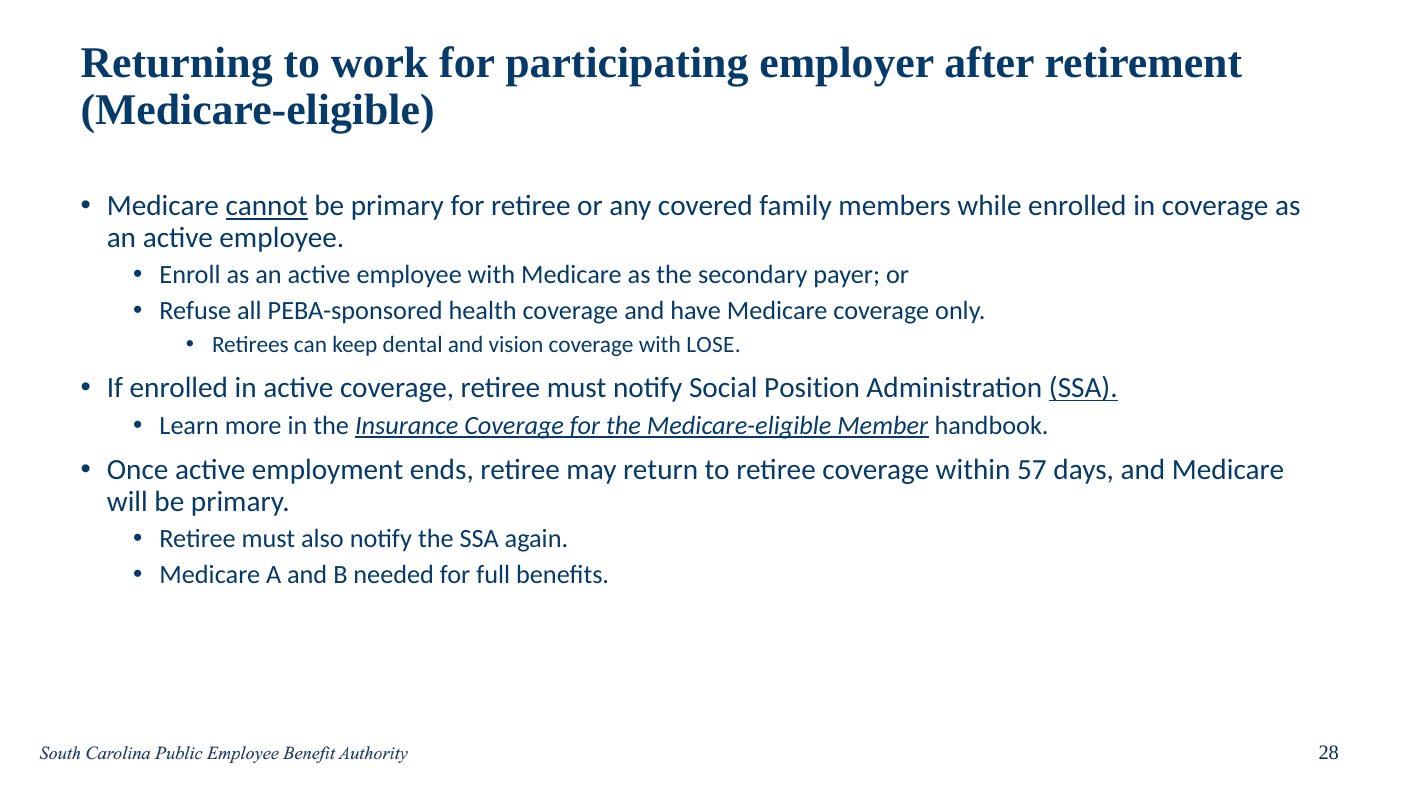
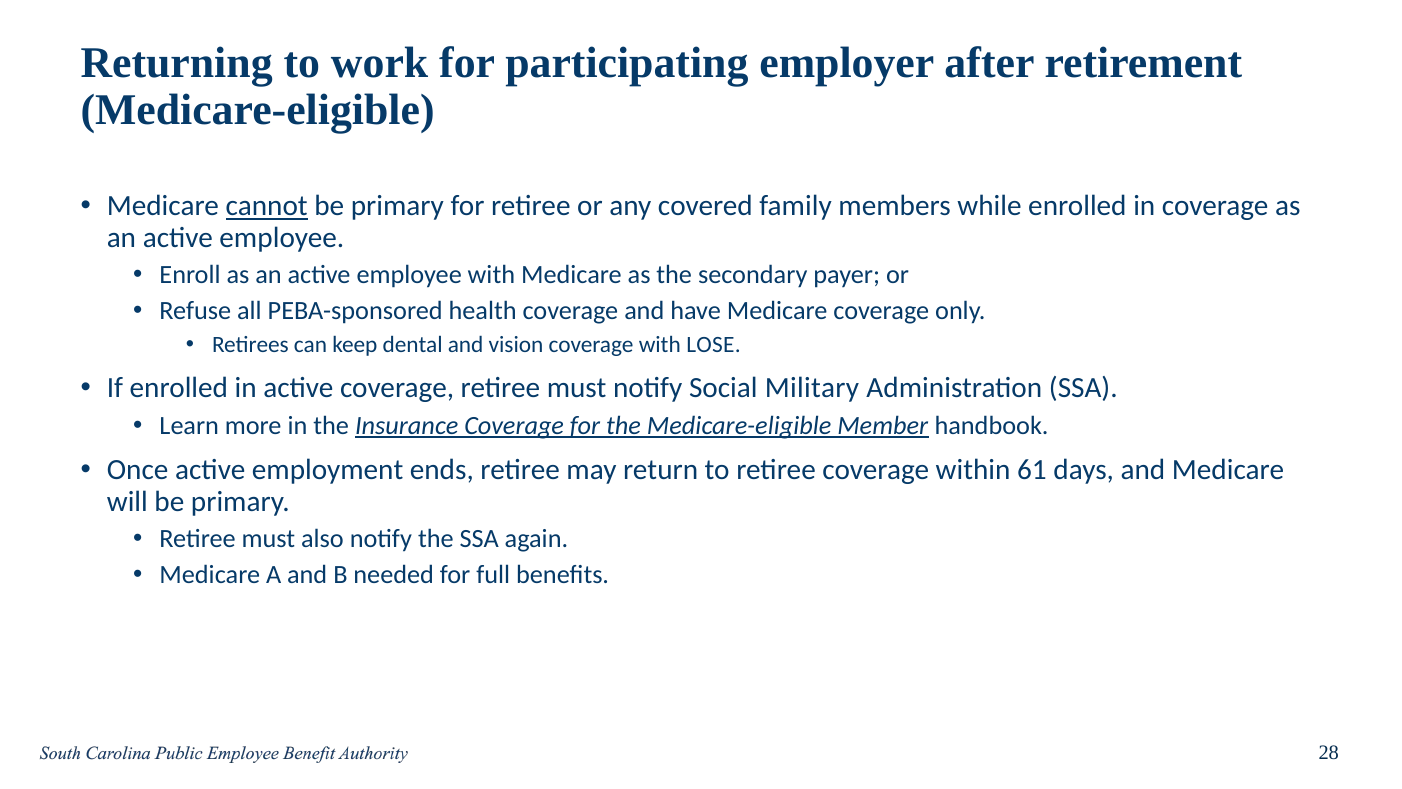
Position: Position -> Military
SSA at (1083, 388) underline: present -> none
57: 57 -> 61
